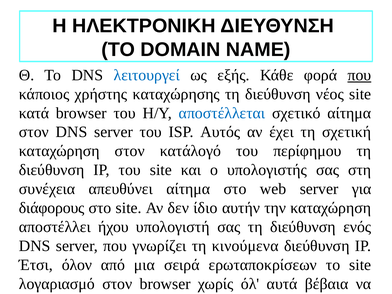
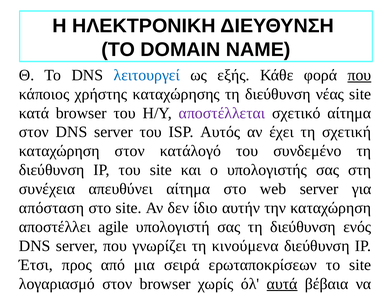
νέος: νέος -> νέας
αποστέλλεται colour: blue -> purple
περίφημου: περίφημου -> συνδεμένο
διάφορους: διάφορους -> απόσταση
ήχου: ήχου -> agile
όλον: όλον -> προς
αυτά underline: none -> present
